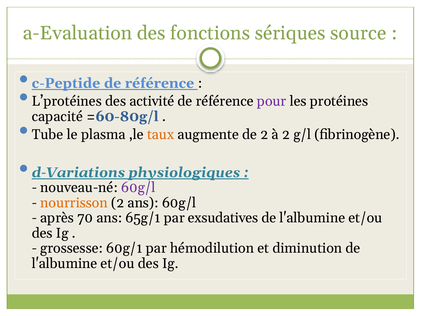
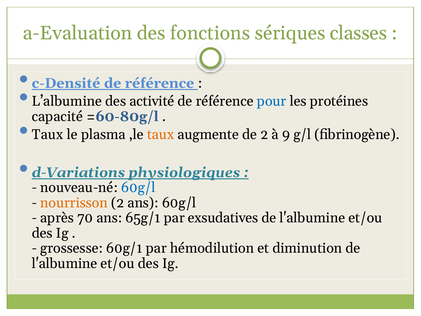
source: source -> classes
c-Peptide: c-Peptide -> c-Densité
L’protéines: L’protéines -> L’albumine
pour colour: purple -> blue
Tube at (48, 134): Tube -> Taux
à 2: 2 -> 9
60g/l at (138, 188) colour: purple -> blue
